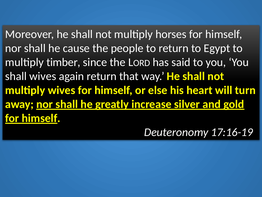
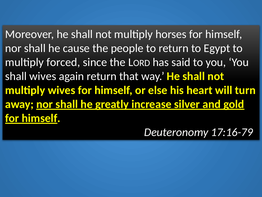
timber: timber -> forced
17:16-19: 17:16-19 -> 17:16-79
